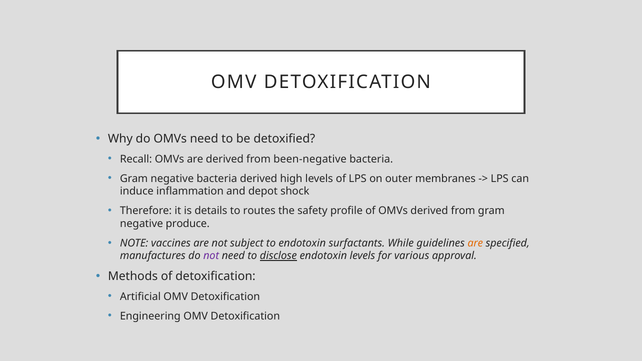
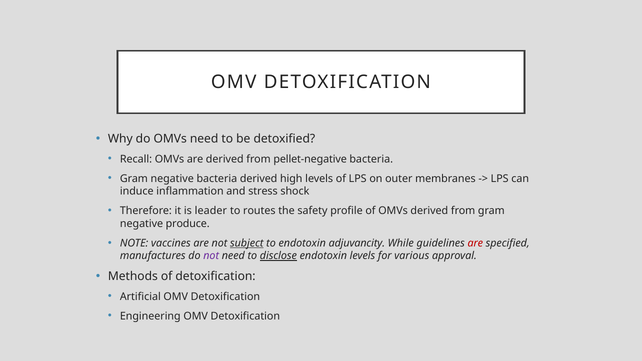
been-negative: been-negative -> pellet-negative
depot: depot -> stress
details: details -> leader
subject underline: none -> present
surfactants: surfactants -> adjuvancity
are at (475, 243) colour: orange -> red
